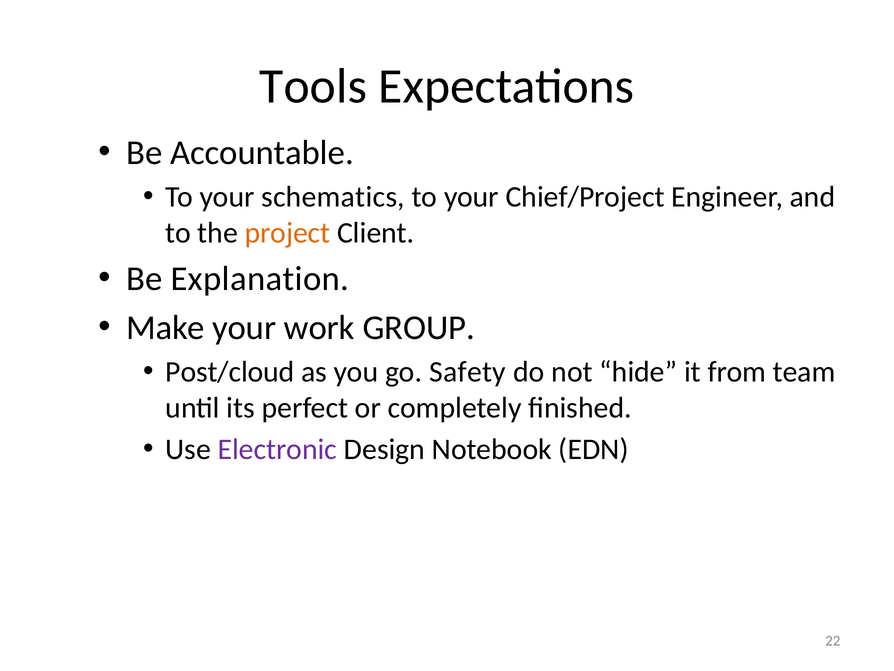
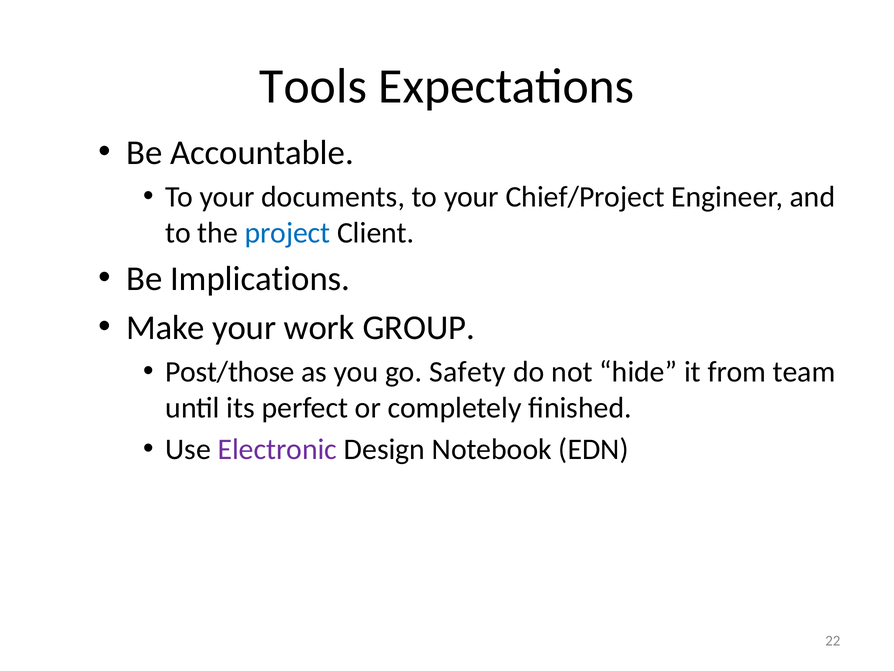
schematics: schematics -> documents
project colour: orange -> blue
Explanation: Explanation -> Implications
Post/cloud: Post/cloud -> Post/those
